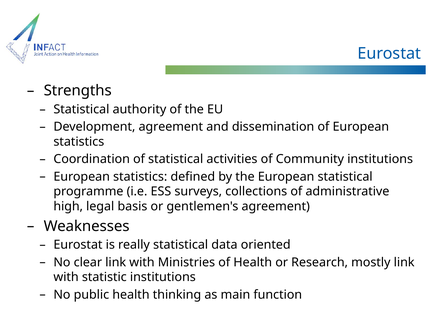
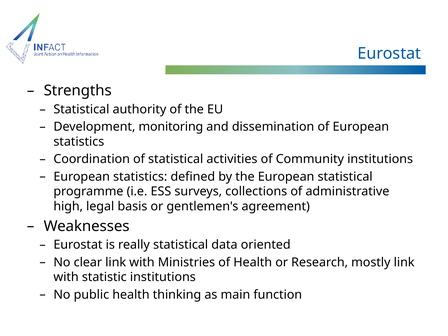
Development agreement: agreement -> monitoring
